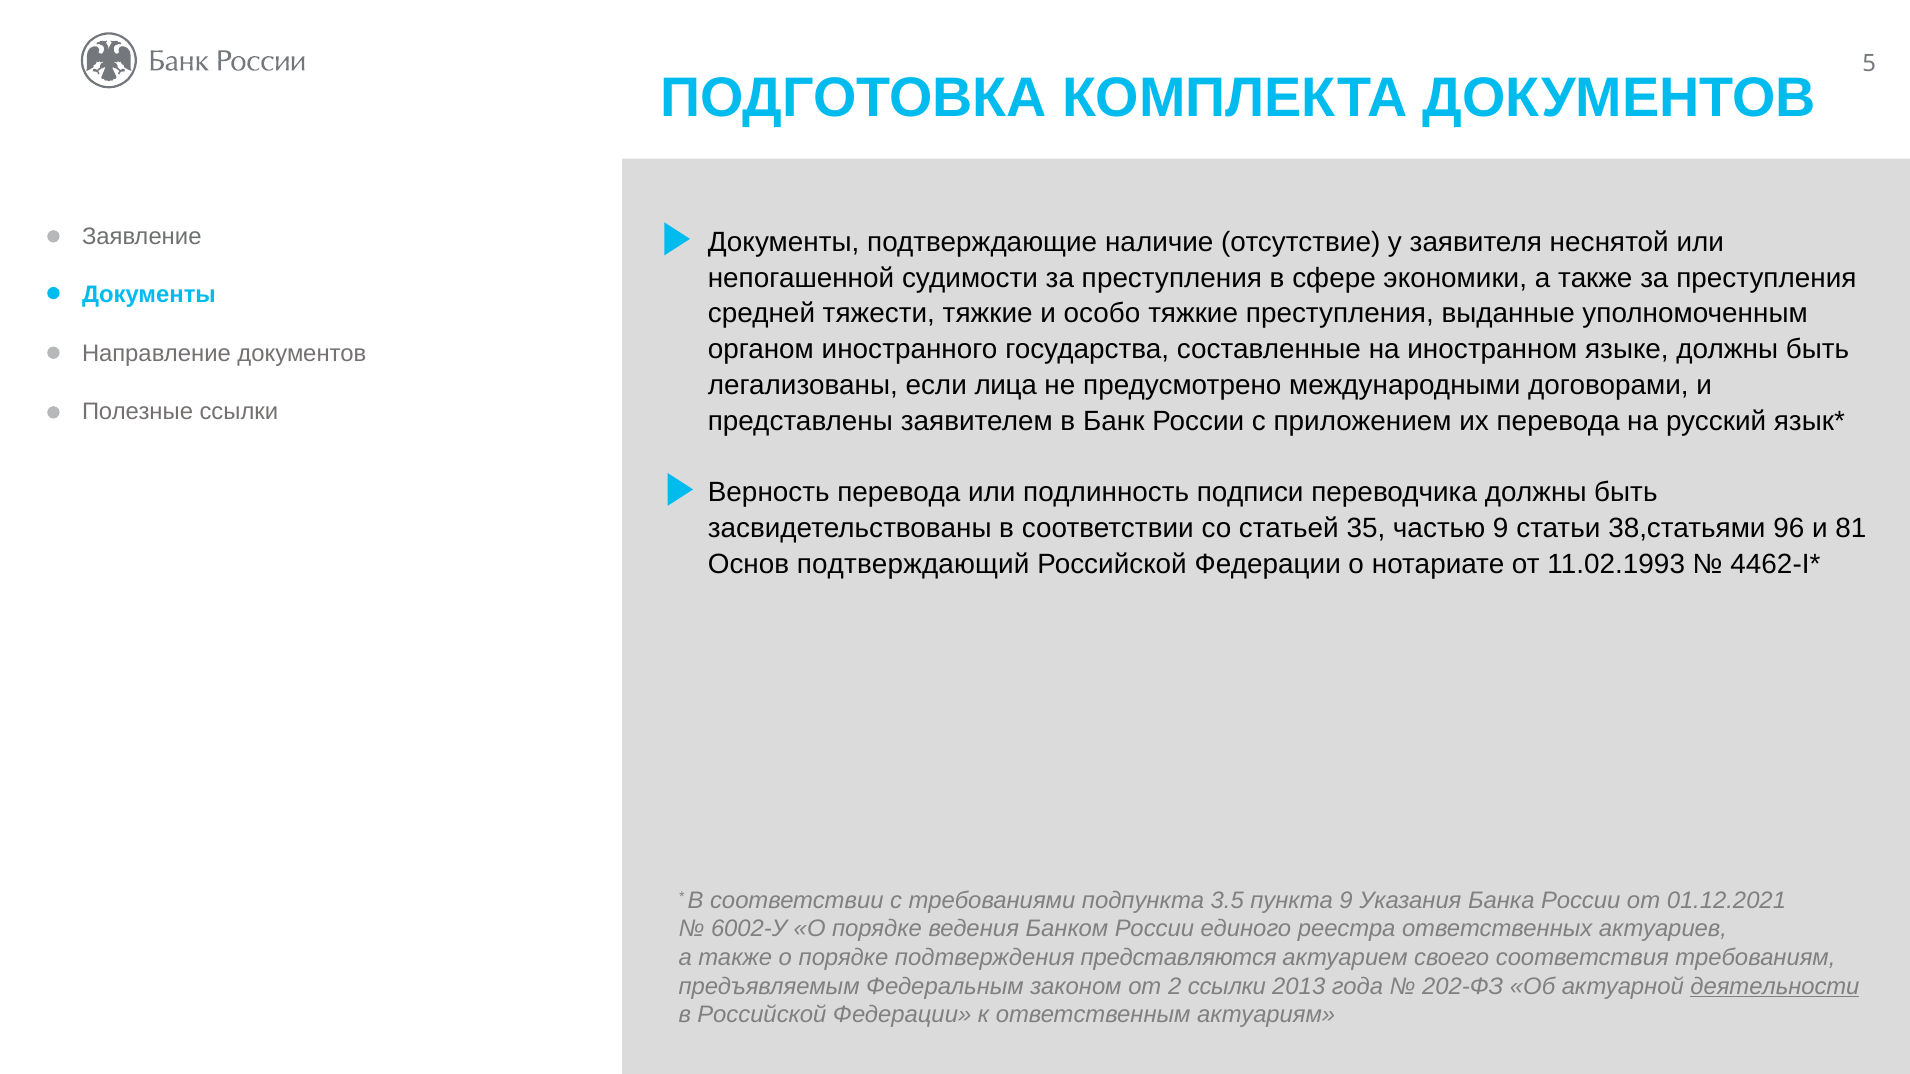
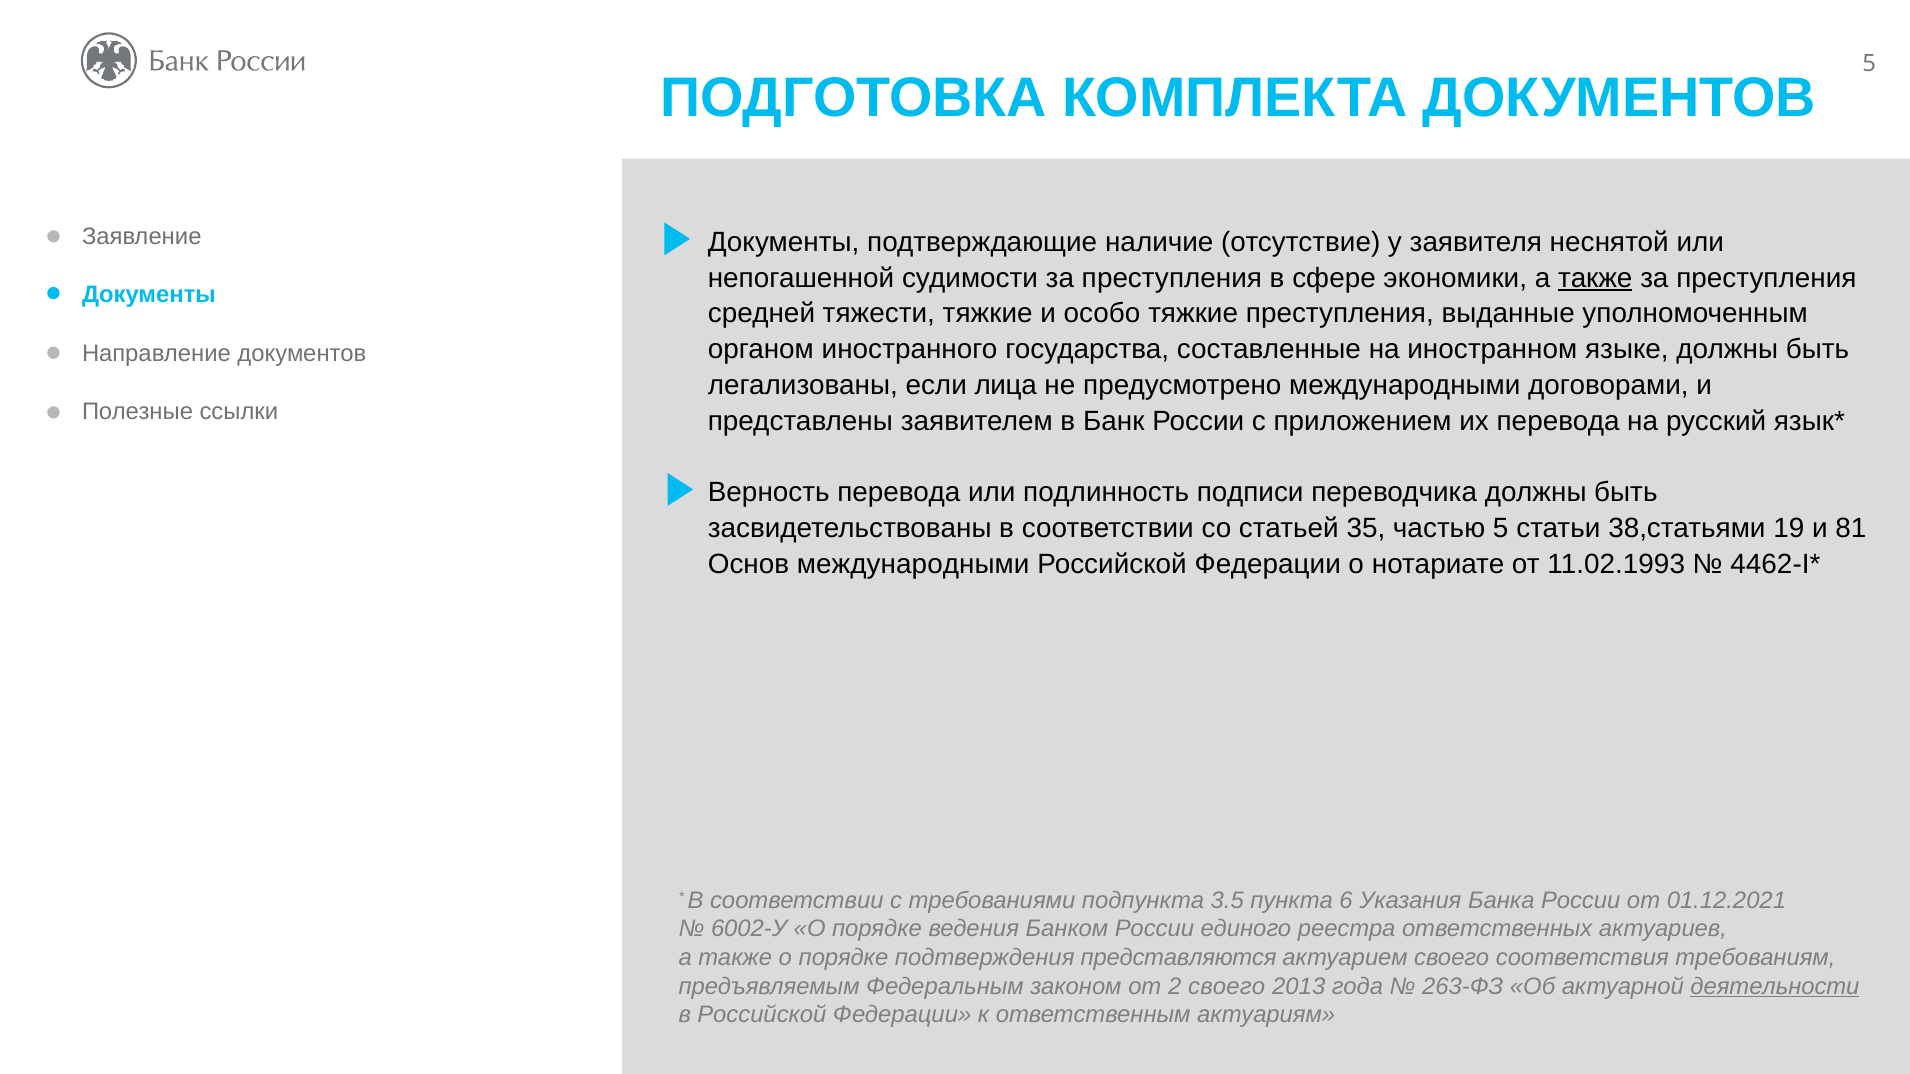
также at (1595, 278) underline: none -> present
частью 9: 9 -> 5
96: 96 -> 19
Основ подтверждающий: подтверждающий -> международными
пункта 9: 9 -> 6
2 ссылки: ссылки -> своего
202-ФЗ: 202-ФЗ -> 263-ФЗ
